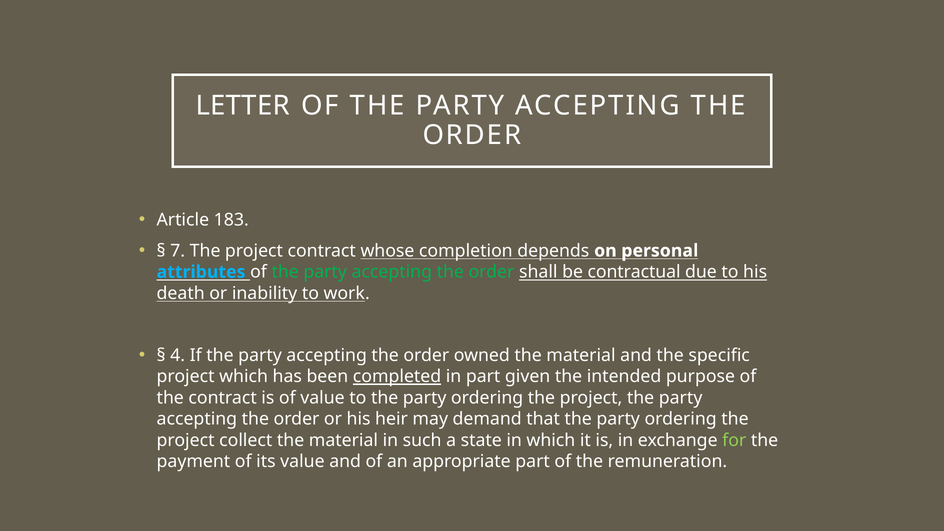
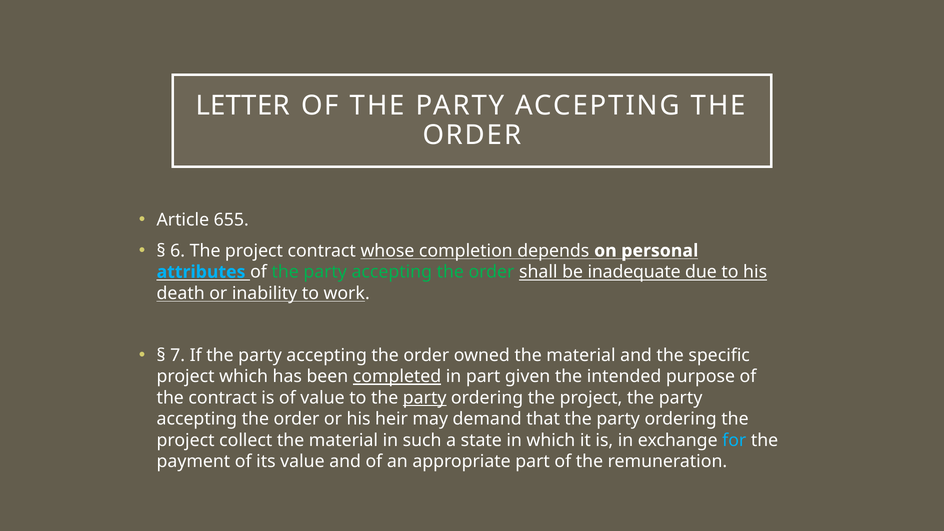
183: 183 -> 655
7: 7 -> 6
contractual: contractual -> inadequate
4: 4 -> 7
party at (425, 398) underline: none -> present
for colour: light green -> light blue
